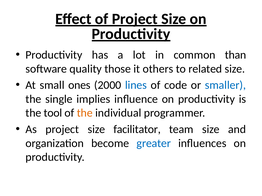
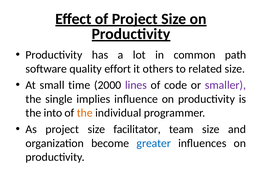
than: than -> path
those: those -> effort
ones: ones -> time
lines colour: blue -> purple
smaller colour: blue -> purple
tool: tool -> into
